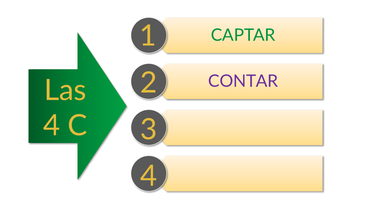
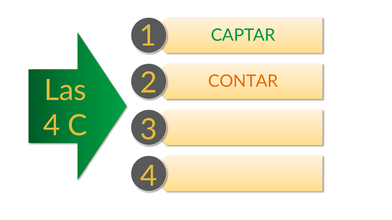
CONTAR colour: purple -> orange
